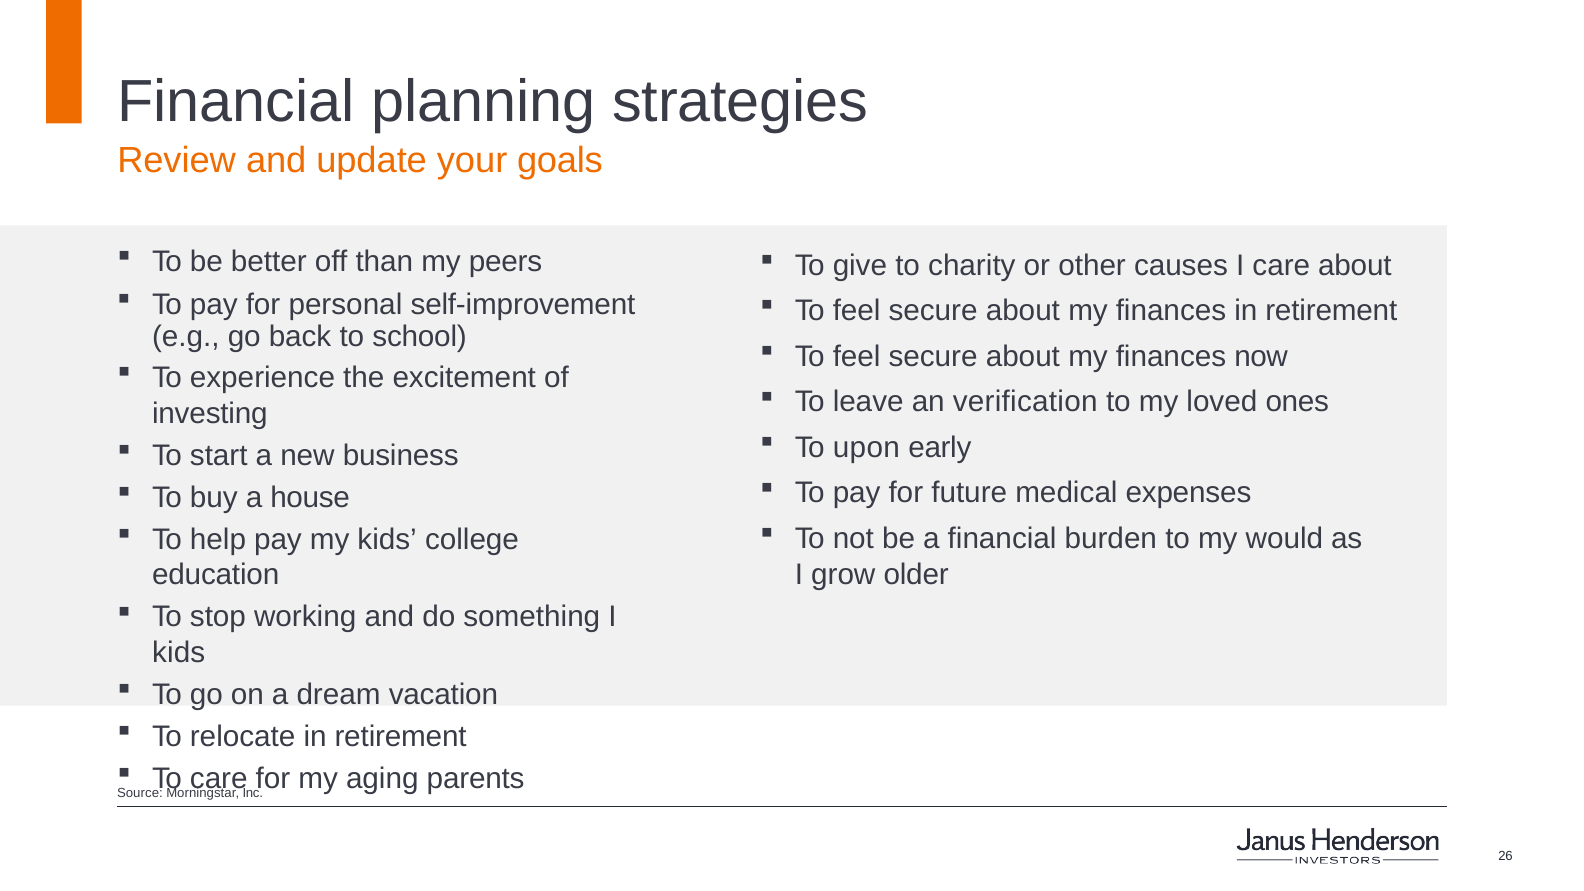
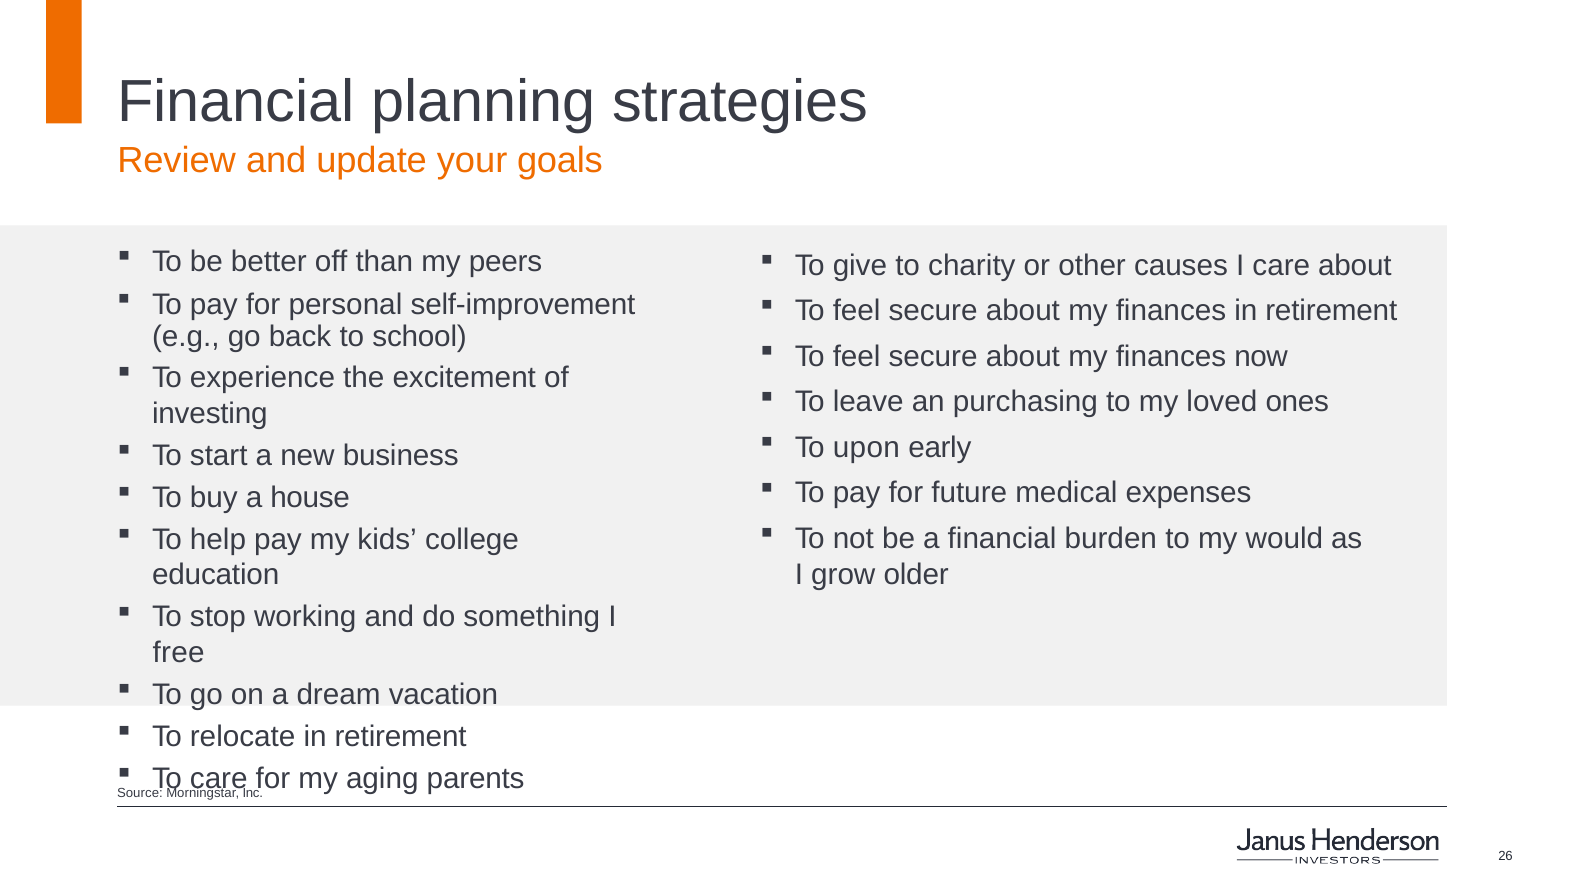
verification: verification -> purchasing
kids at (179, 653): kids -> free
